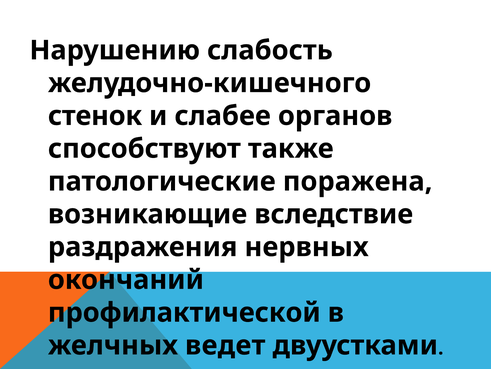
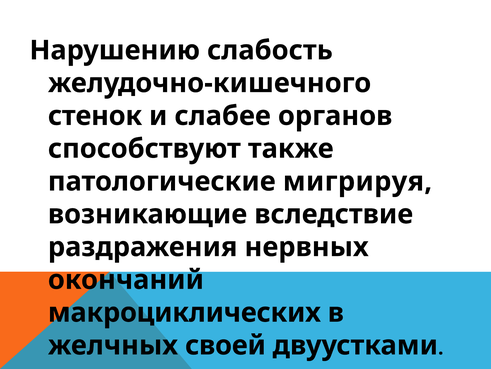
поражена: поражена -> мигрируя
профилактической: профилактической -> макроциклических
ведет: ведет -> своей
